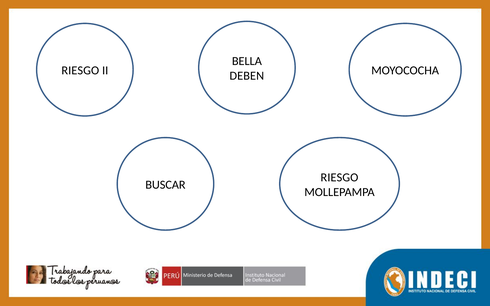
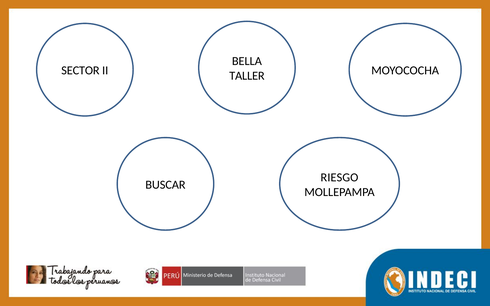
RIESGO at (80, 71): RIESGO -> SECTOR
DEBEN: DEBEN -> TALLER
